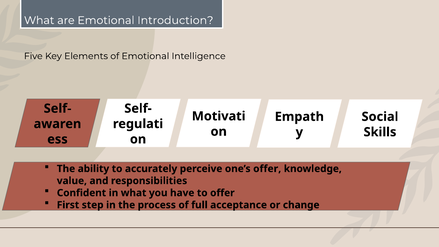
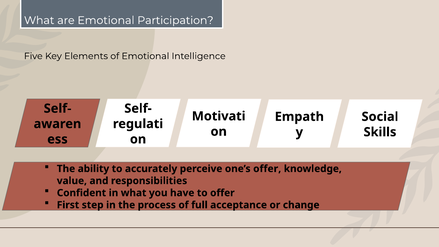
Introduction: Introduction -> Participation
